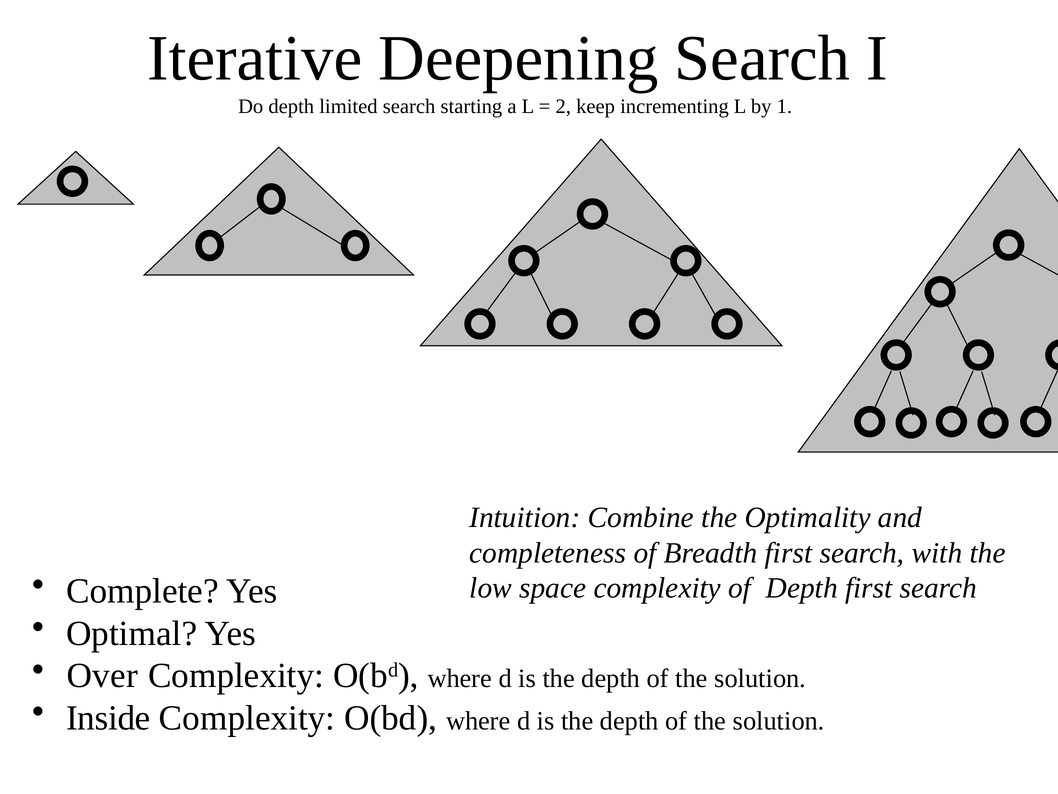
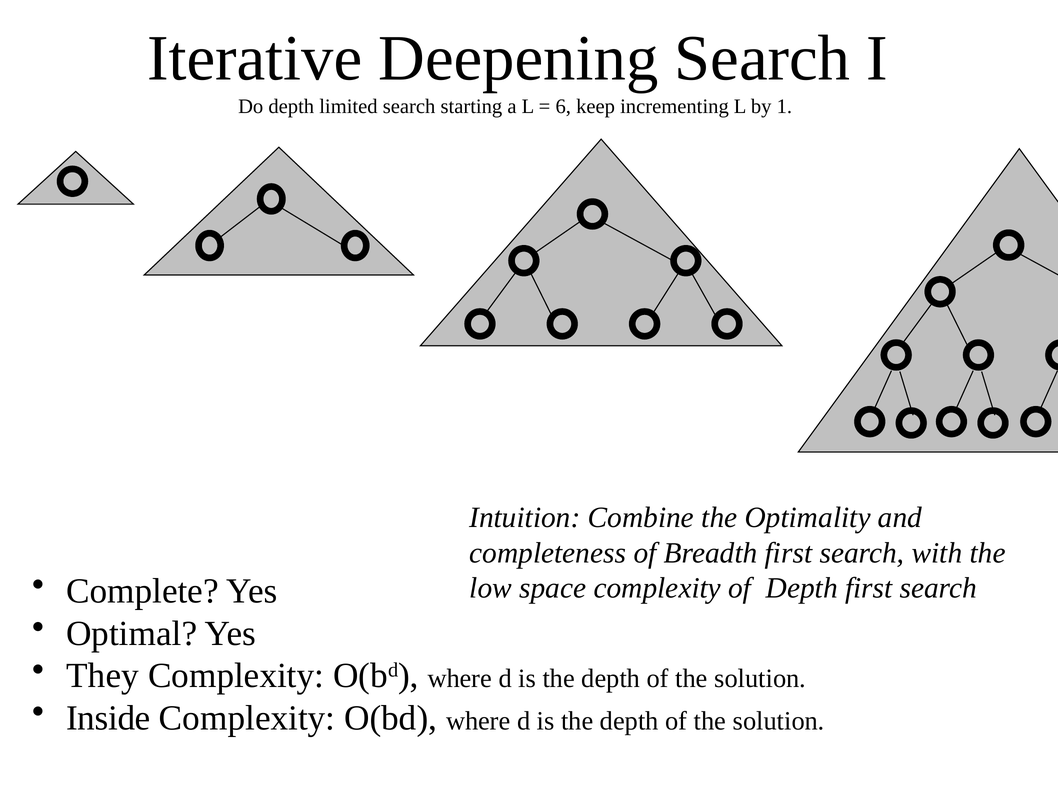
2: 2 -> 6
Over: Over -> They
